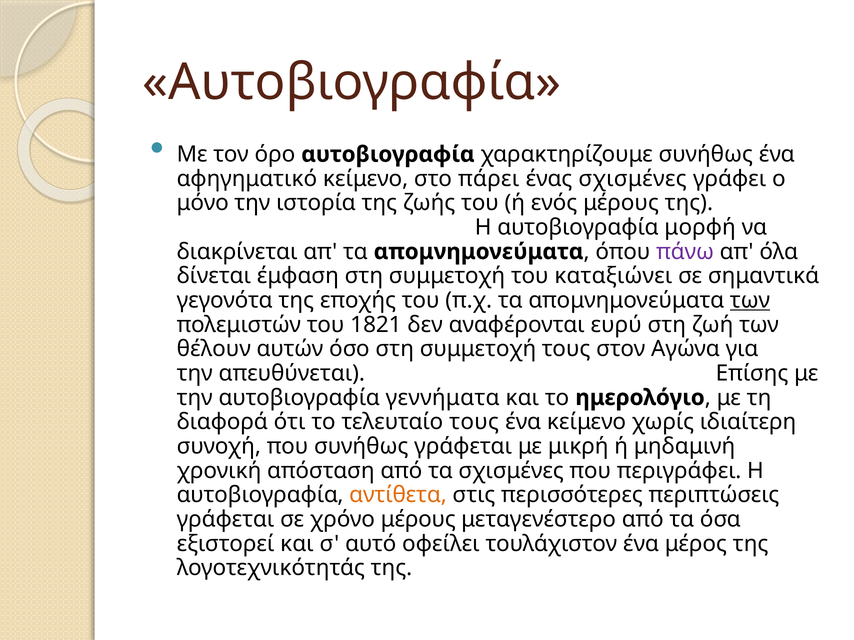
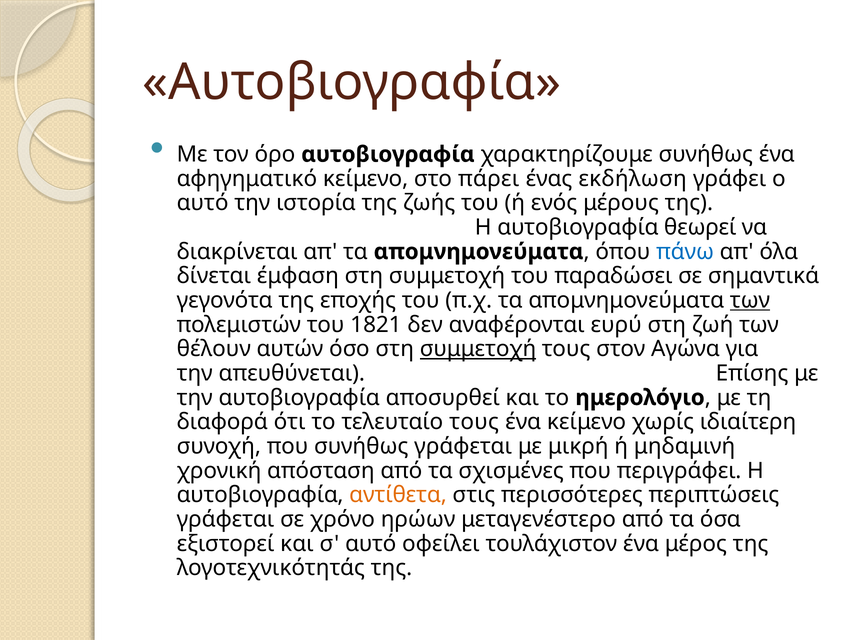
ένας σχισμένες: σχισμένες -> εκδήλωση
μόνο at (203, 203): μόνο -> αυτό
μορφή: μορφή -> θεωρεί
πάνω colour: purple -> blue
καταξιώνει: καταξιώνει -> παραδώσει
συμμετοχή at (478, 349) underline: none -> present
γεννήματα: γεννήματα -> αποσυρθεί
χρόνο μέρους: μέρους -> ηρώων
